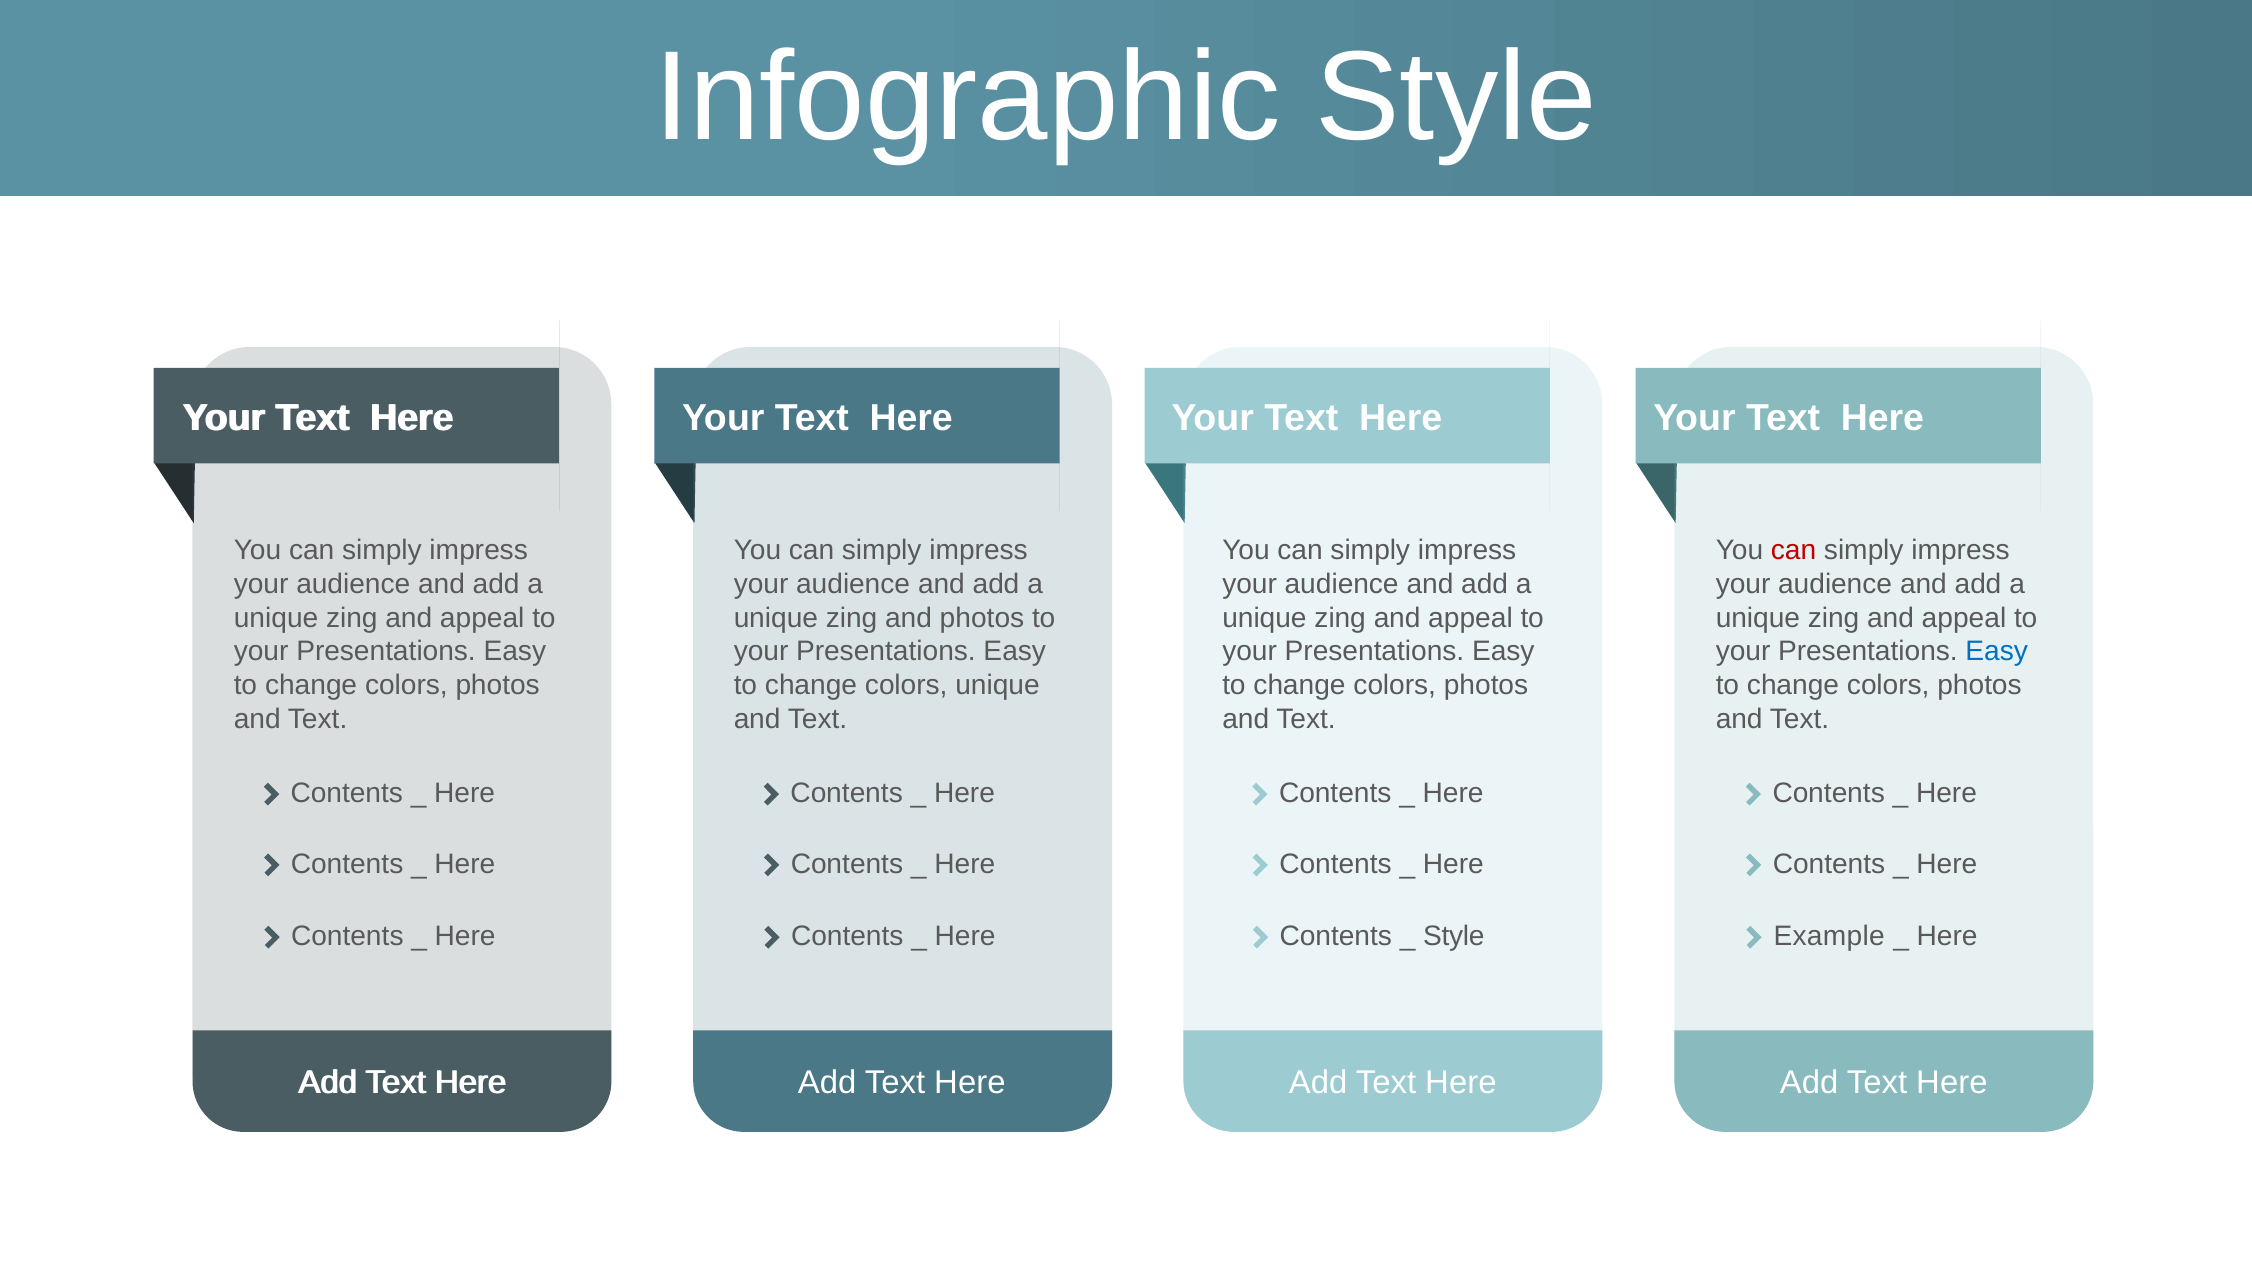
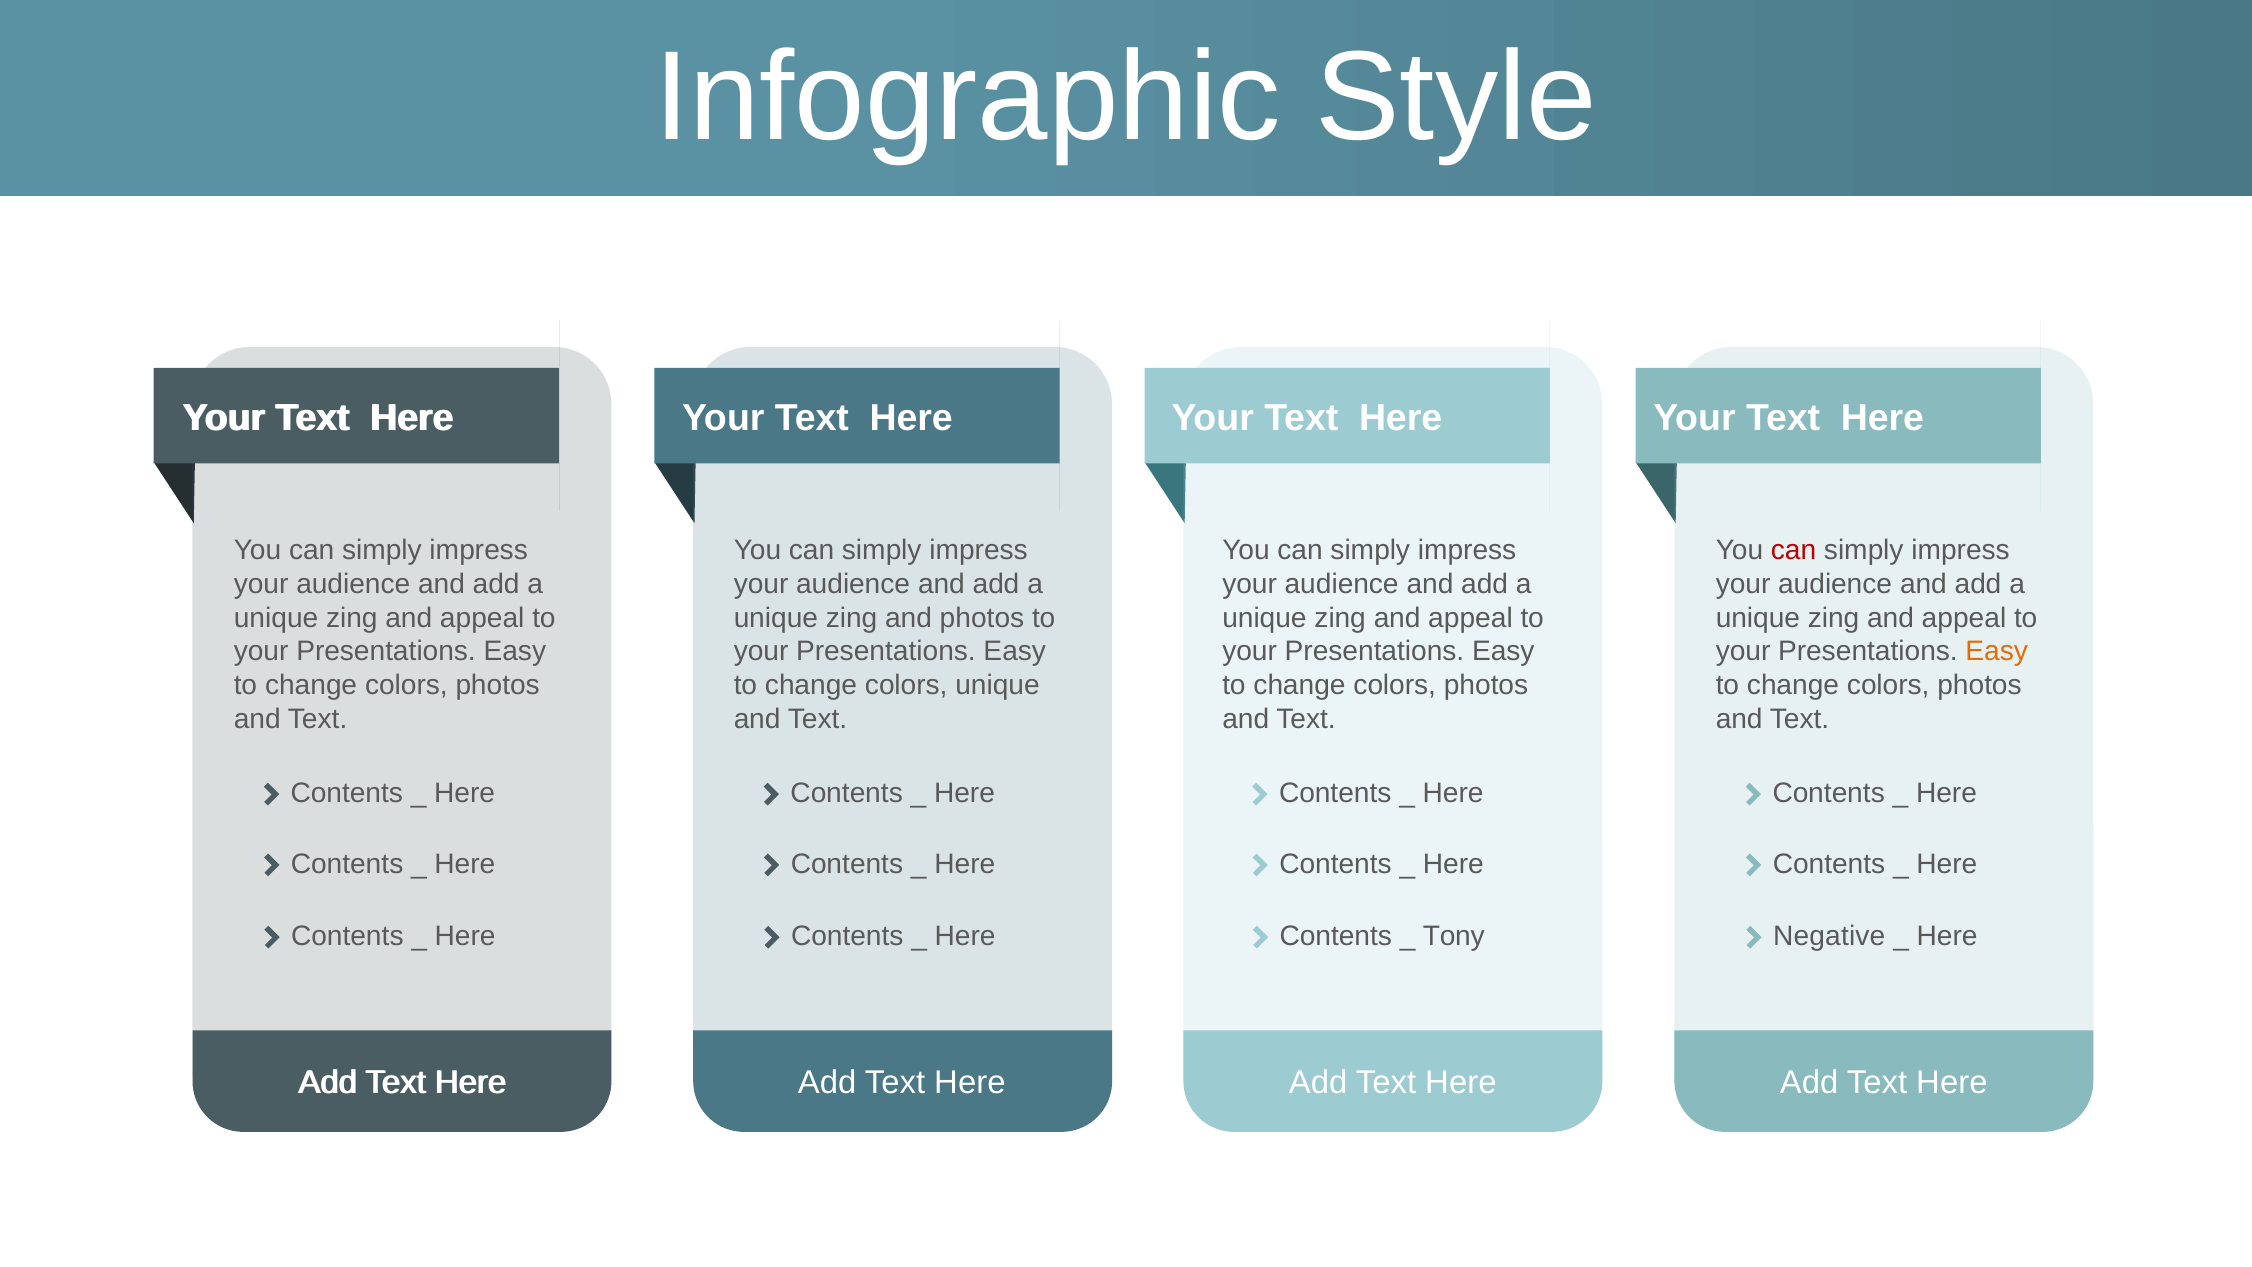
Easy at (1997, 652) colour: blue -> orange
Style at (1454, 936): Style -> Tony
Example: Example -> Negative
